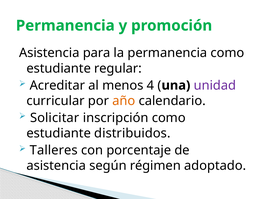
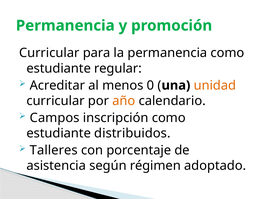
Asistencia at (49, 53): Asistencia -> Curricular
4: 4 -> 0
unidad colour: purple -> orange
Solicitar: Solicitar -> Campos
